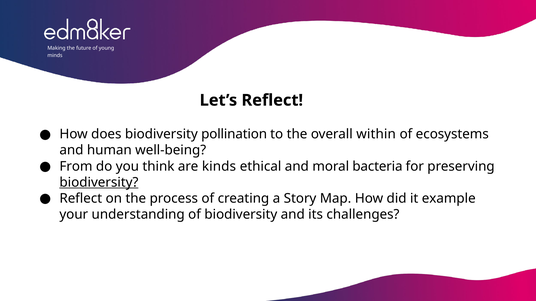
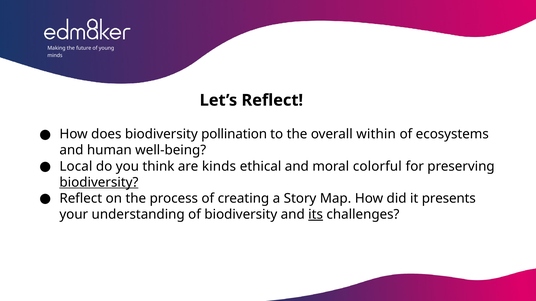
From: From -> Local
bacteria: bacteria -> colorful
example: example -> presents
its underline: none -> present
